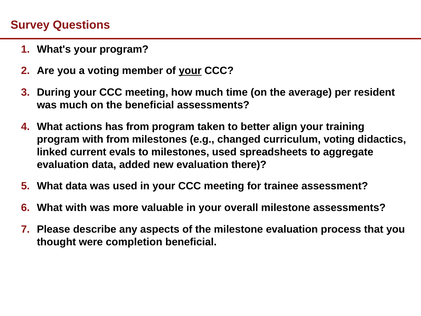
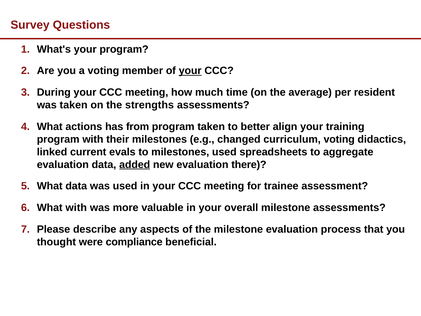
was much: much -> taken
the beneficial: beneficial -> strengths
with from: from -> their
added underline: none -> present
completion: completion -> compliance
